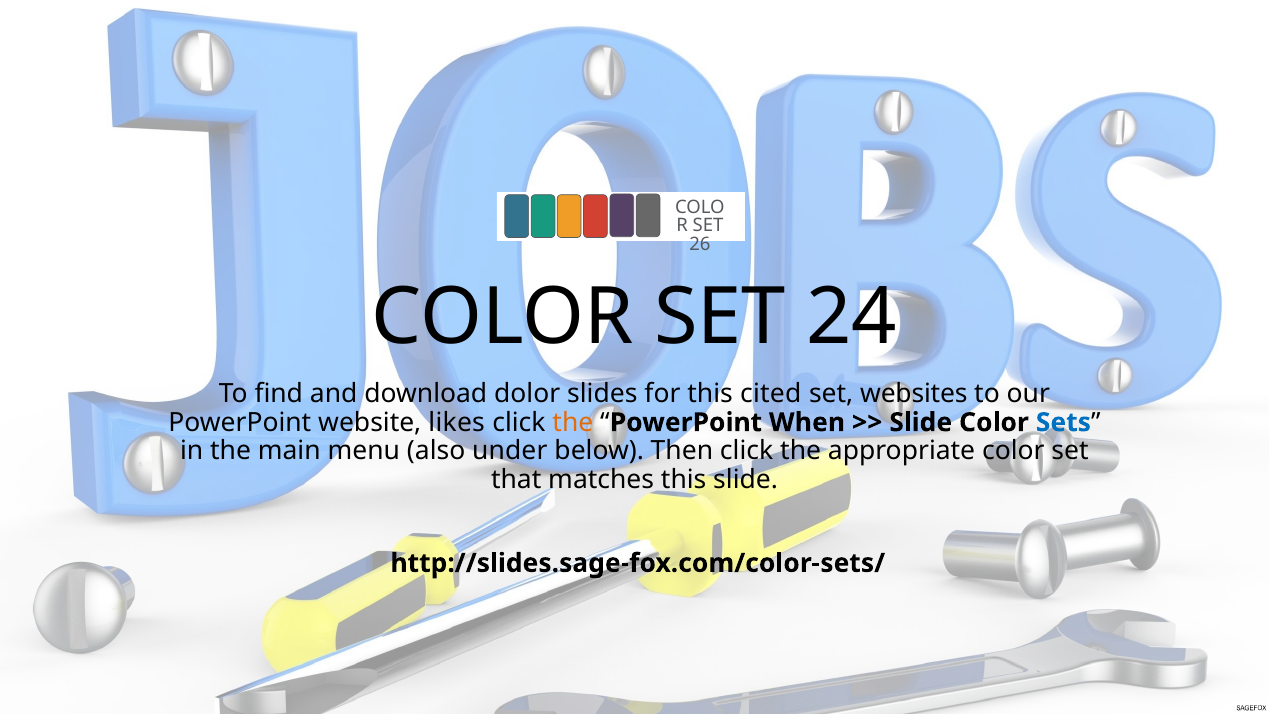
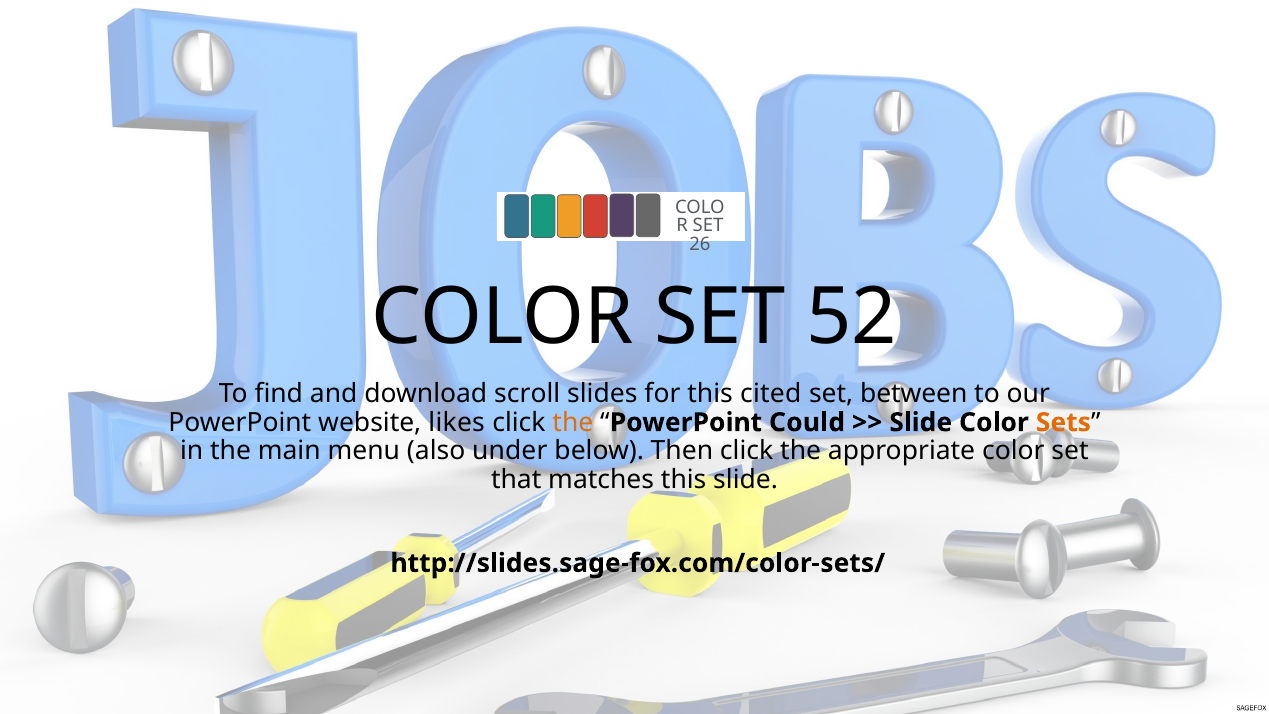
24: 24 -> 52
dolor: dolor -> scroll
websites: websites -> between
When: When -> Could
Sets colour: blue -> orange
